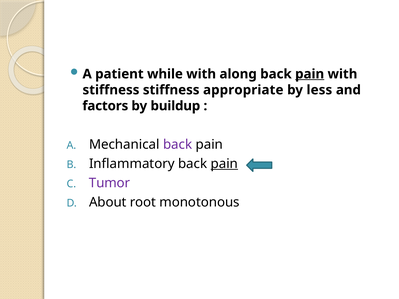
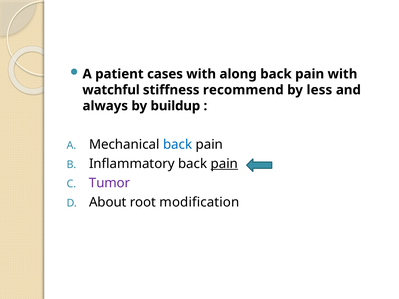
while: while -> cases
pain at (310, 74) underline: present -> none
stiffness at (111, 90): stiffness -> watchful
appropriate: appropriate -> recommend
factors: factors -> always
back at (178, 145) colour: purple -> blue
monotonous: monotonous -> modification
